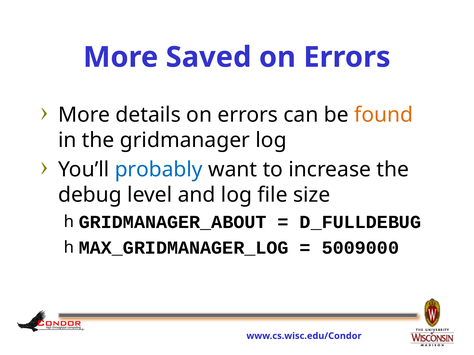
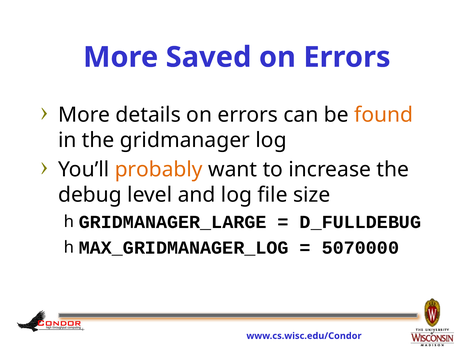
probably colour: blue -> orange
GRIDMANAGER_ABOUT: GRIDMANAGER_ABOUT -> GRIDMANAGER_LARGE
5009000: 5009000 -> 5070000
